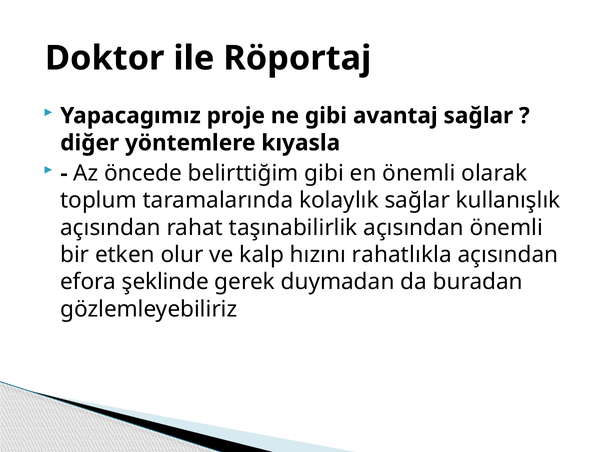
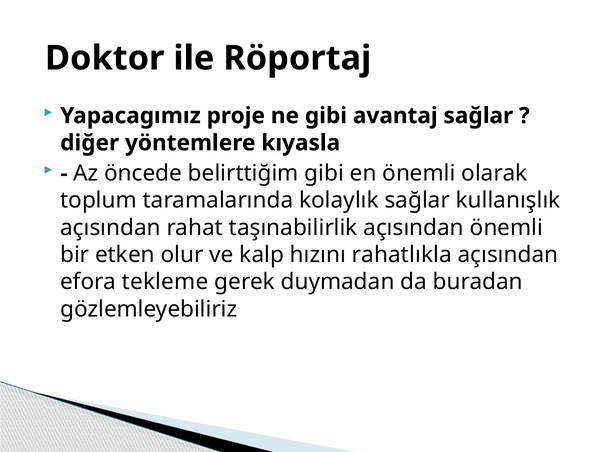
şeklinde: şeklinde -> tekleme
